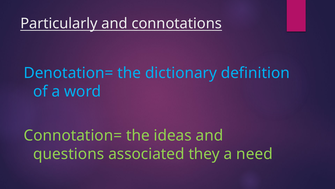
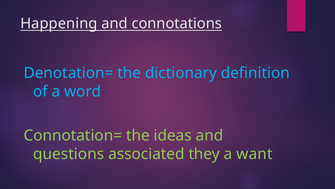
Particularly: Particularly -> Happening
need: need -> want
